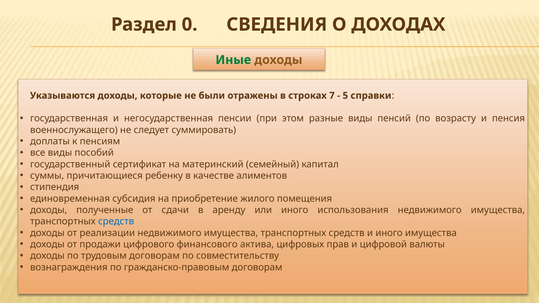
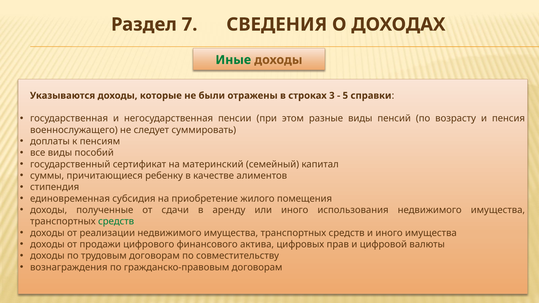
0: 0 -> 7
7: 7 -> 3
средств at (116, 222) colour: blue -> green
